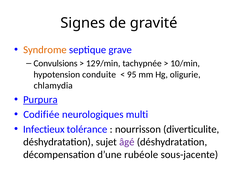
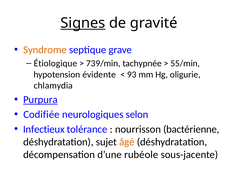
Signes underline: none -> present
Convulsions: Convulsions -> Étiologique
129/min: 129/min -> 739/min
10/min: 10/min -> 55/min
conduite: conduite -> évidente
95: 95 -> 93
multi: multi -> selon
diverticulite: diverticulite -> bactérienne
âgé colour: purple -> orange
